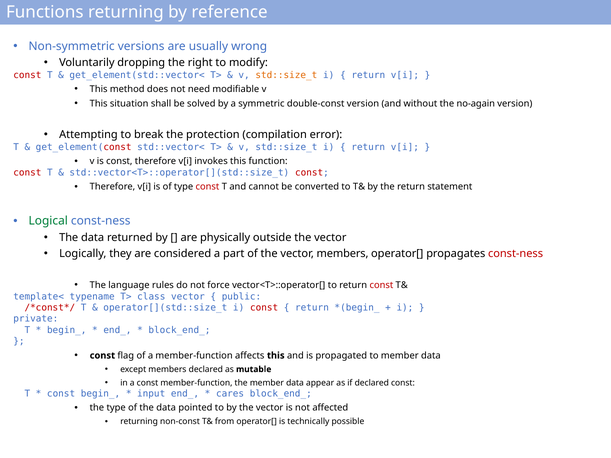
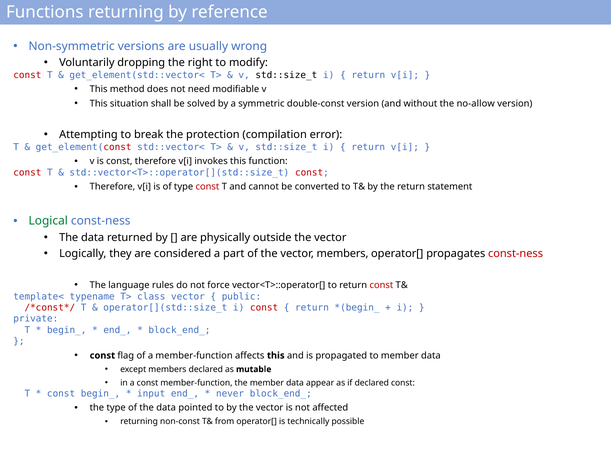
std::size_t at (286, 75) colour: orange -> black
no-again: no-again -> no-allow
cares: cares -> never
